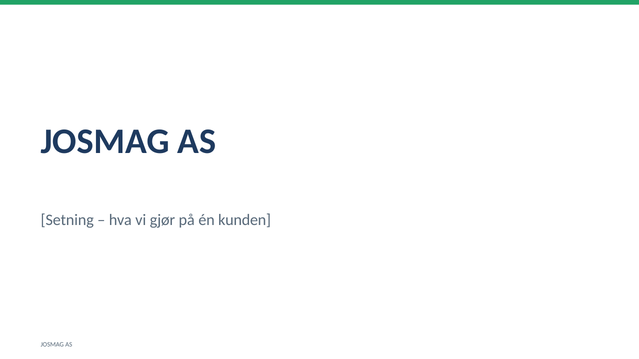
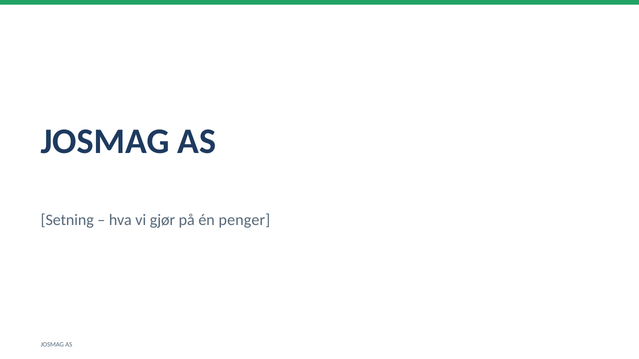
kunden: kunden -> penger
